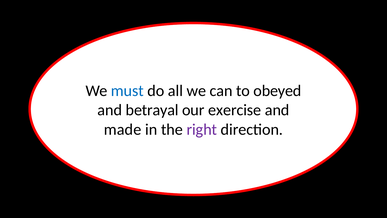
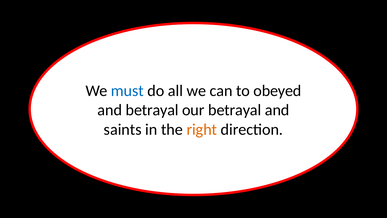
our exercise: exercise -> betrayal
made: made -> saints
right colour: purple -> orange
